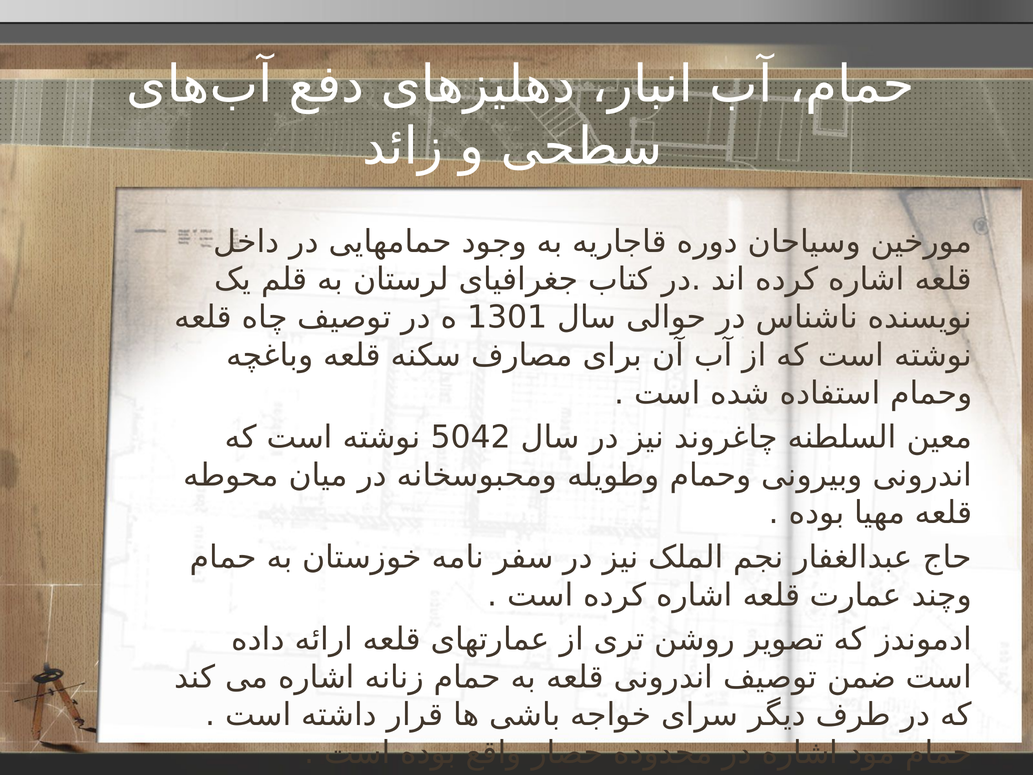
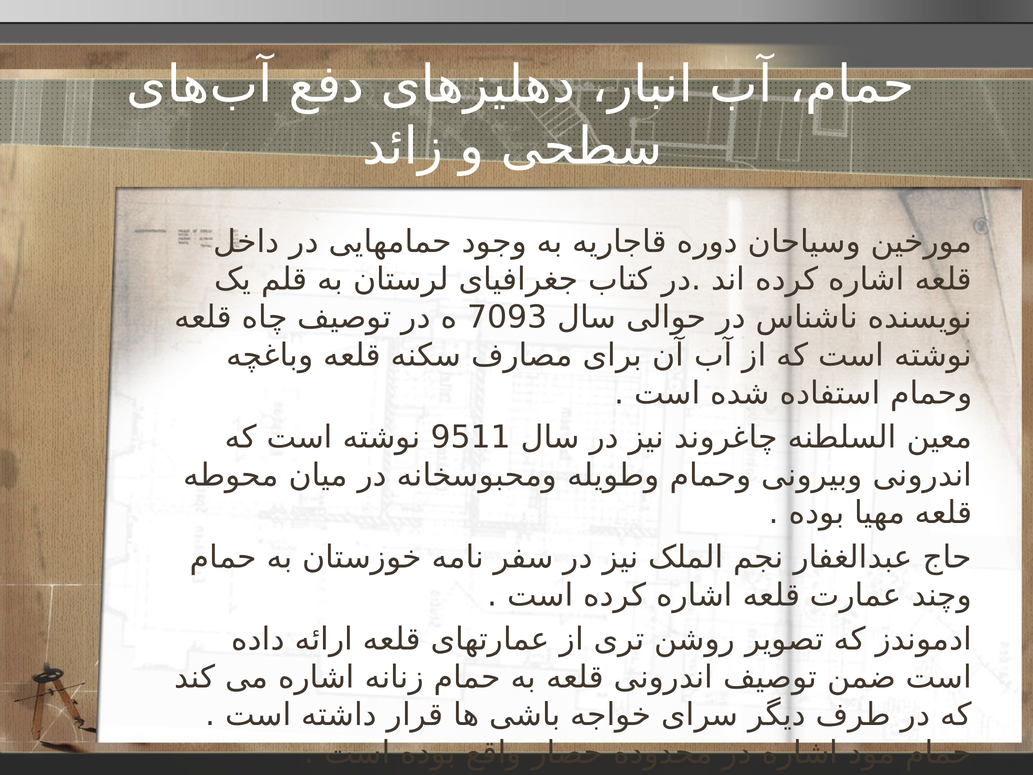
1301: 1301 -> 7093
5042: 5042 -> 9511
